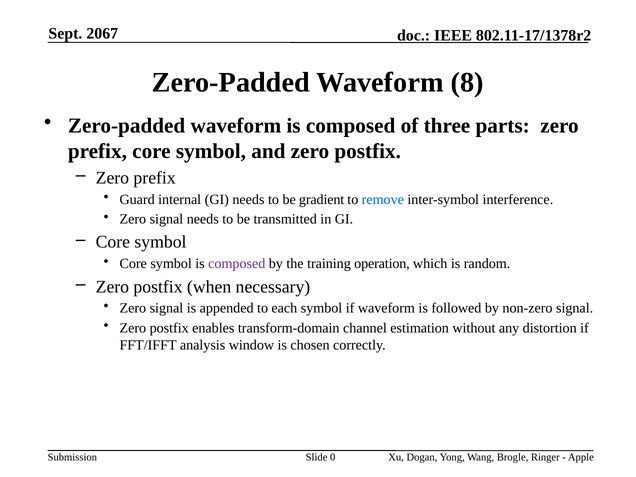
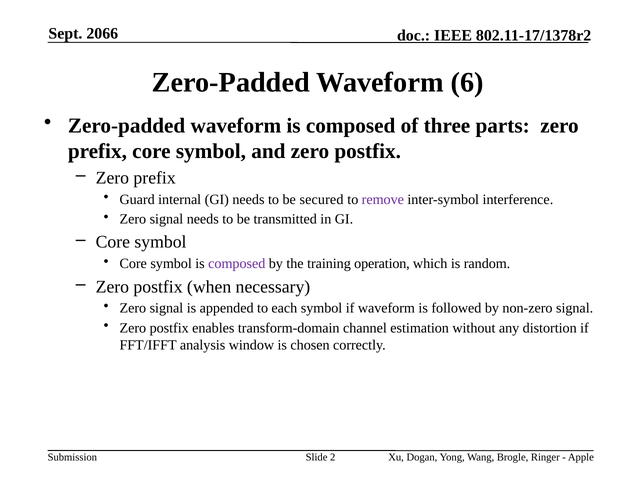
2067: 2067 -> 2066
8: 8 -> 6
gradient: gradient -> secured
remove colour: blue -> purple
0: 0 -> 2
